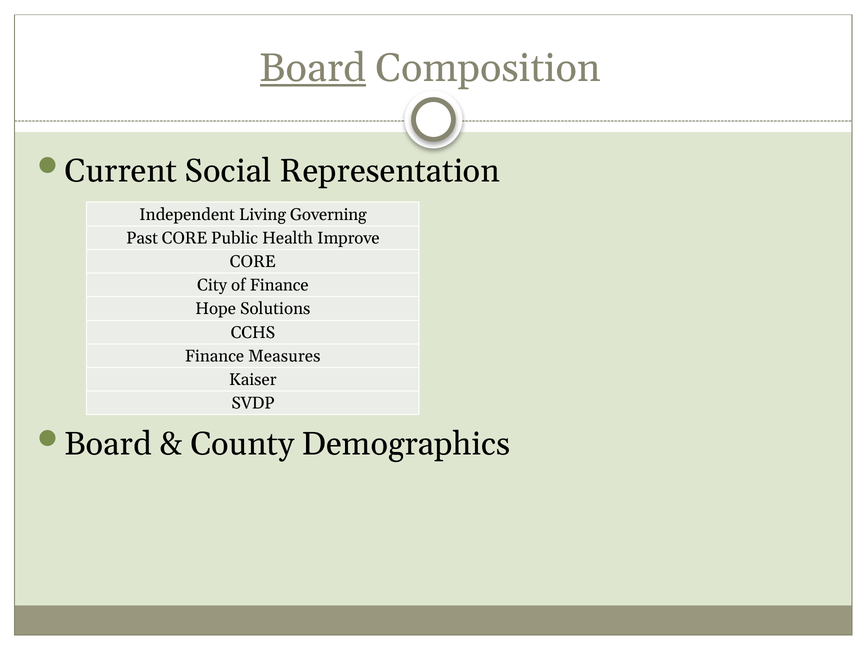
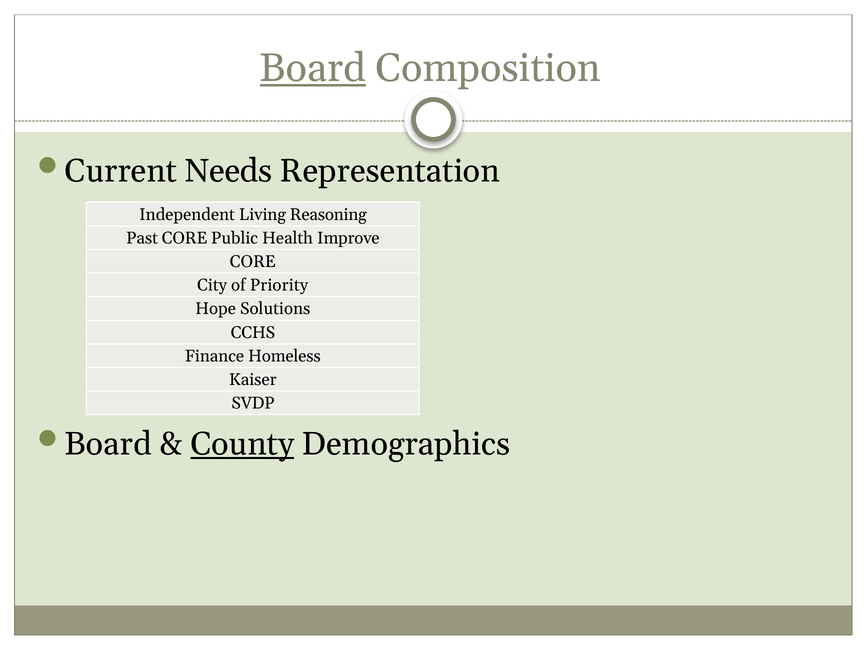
Social: Social -> Needs
Governing: Governing -> Reasoning
of Finance: Finance -> Priority
Measures: Measures -> Homeless
County underline: none -> present
